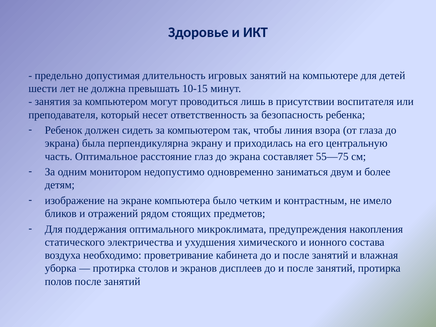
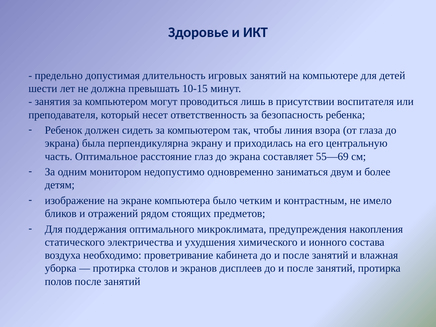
55—75: 55—75 -> 55—69
